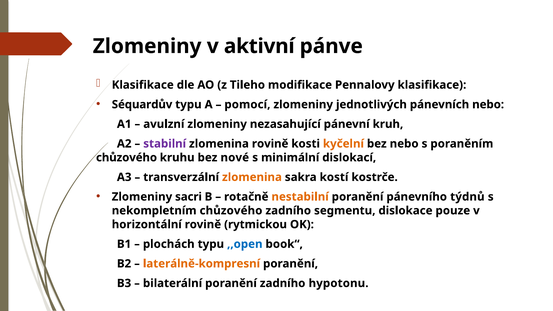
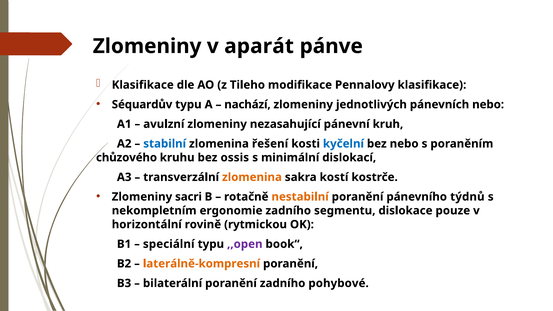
aktivní: aktivní -> aparát
pomocí: pomocí -> nachází
stabilní colour: purple -> blue
zlomenina rovině: rovině -> řešení
kyčelní colour: orange -> blue
nové: nové -> ossis
nekompletním chůzového: chůzového -> ergonomie
plochách: plochách -> speciální
,,open colour: blue -> purple
hypotonu: hypotonu -> pohybové
